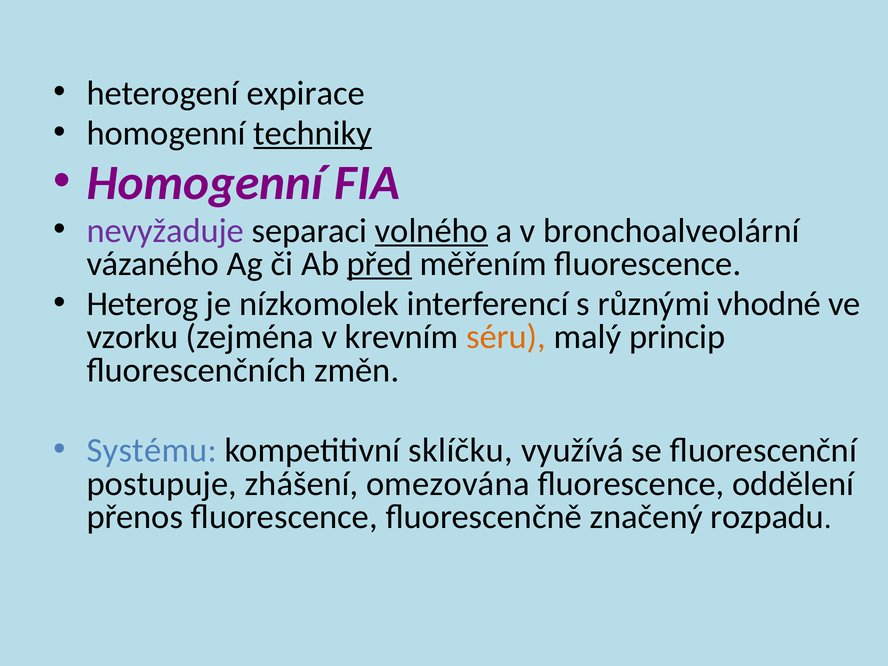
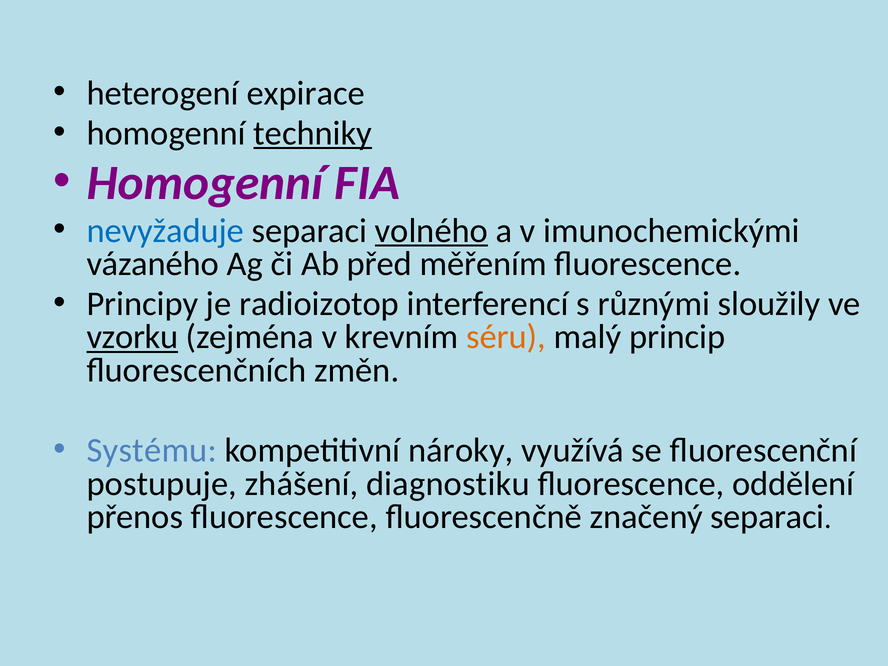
nevyžaduje colour: purple -> blue
bronchoalveolární: bronchoalveolární -> imunochemickými
před underline: present -> none
Heterog: Heterog -> Principy
nízkomolek: nízkomolek -> radioizotop
vhodné: vhodné -> sloužily
vzorku underline: none -> present
sklíčku: sklíčku -> nároky
omezována: omezována -> diagnostiku
značený rozpadu: rozpadu -> separaci
